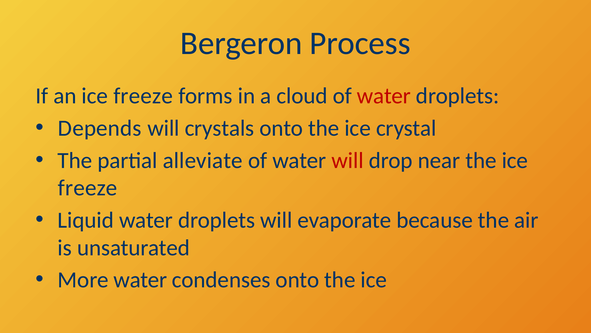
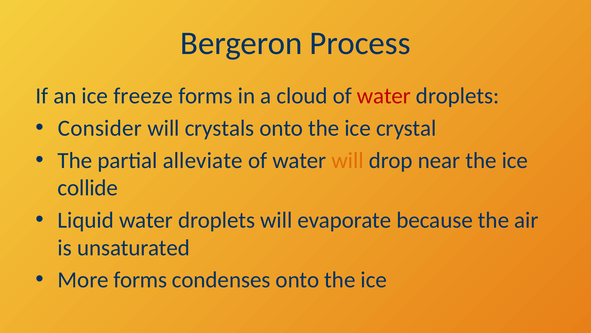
Depends: Depends -> Consider
will at (347, 160) colour: red -> orange
freeze at (88, 188): freeze -> collide
More water: water -> forms
